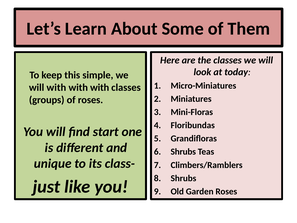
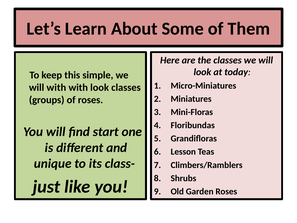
with at (100, 87): with -> look
Shrubs at (183, 152): Shrubs -> Lesson
